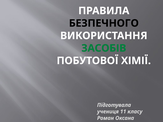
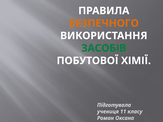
БЕЗПЕЧНОГО colour: black -> orange
